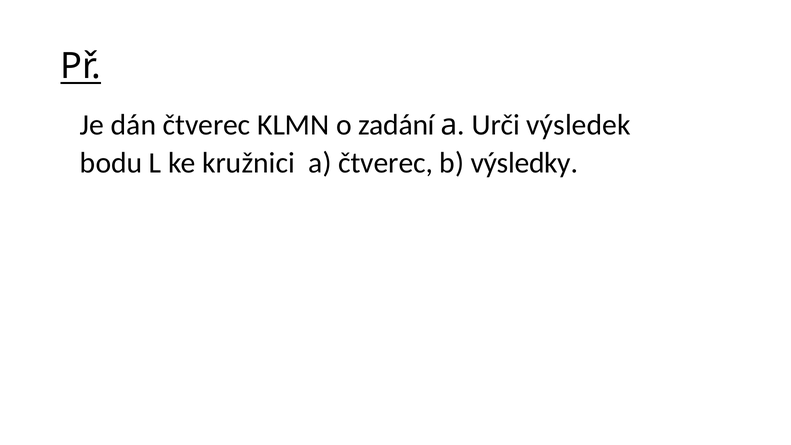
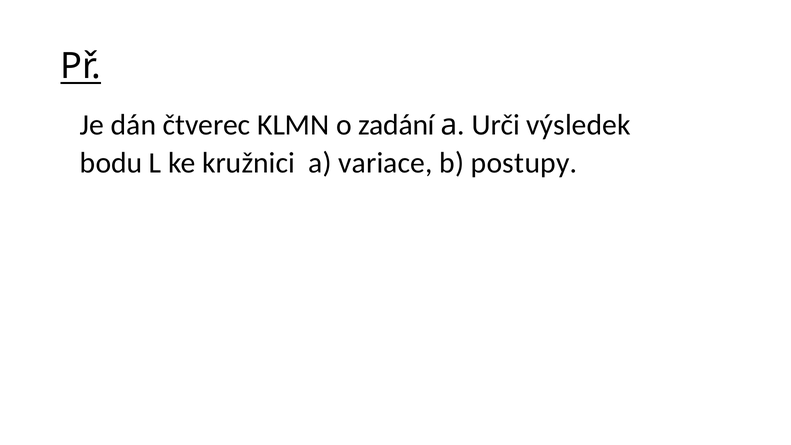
a čtverec: čtverec -> variace
výsledky: výsledky -> postupy
